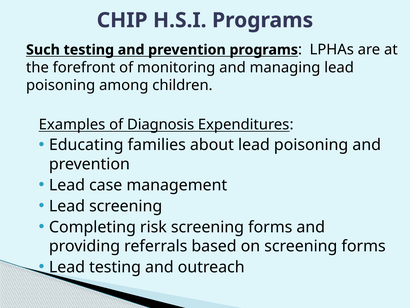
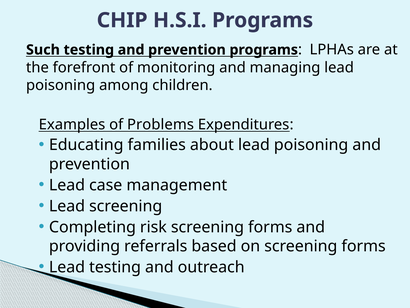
Diagnosis: Diagnosis -> Problems
